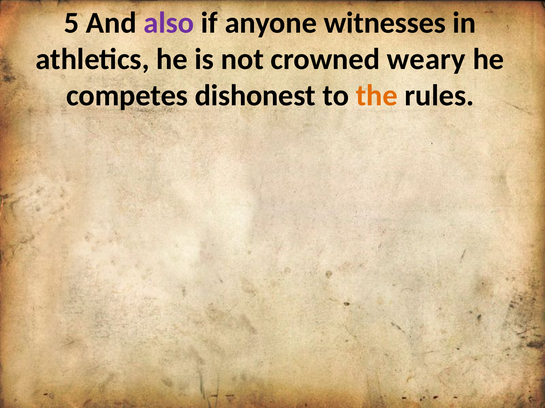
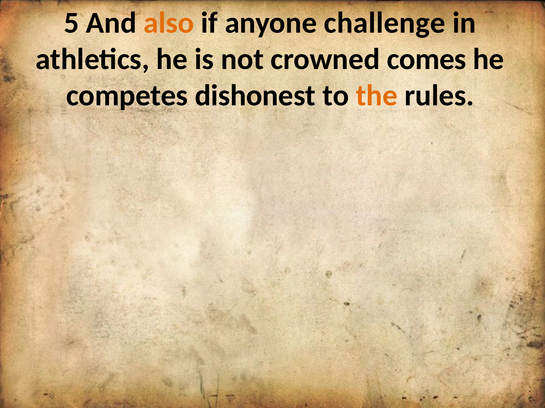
also colour: purple -> orange
witnesses: witnesses -> challenge
weary: weary -> comes
